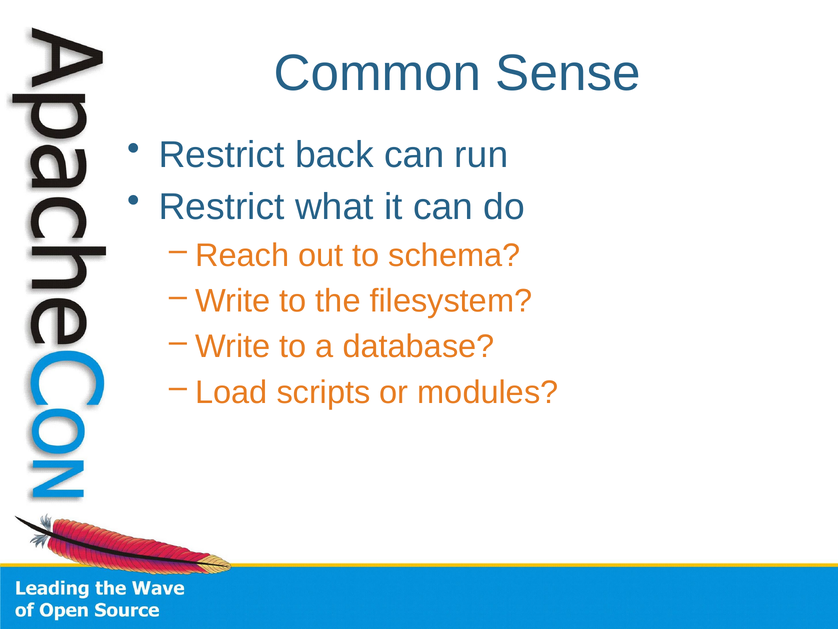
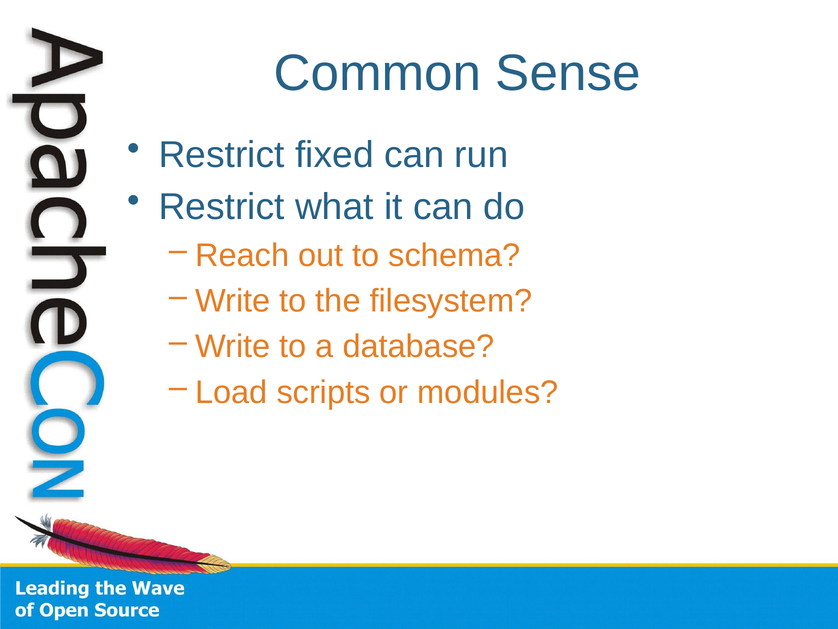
back: back -> fixed
